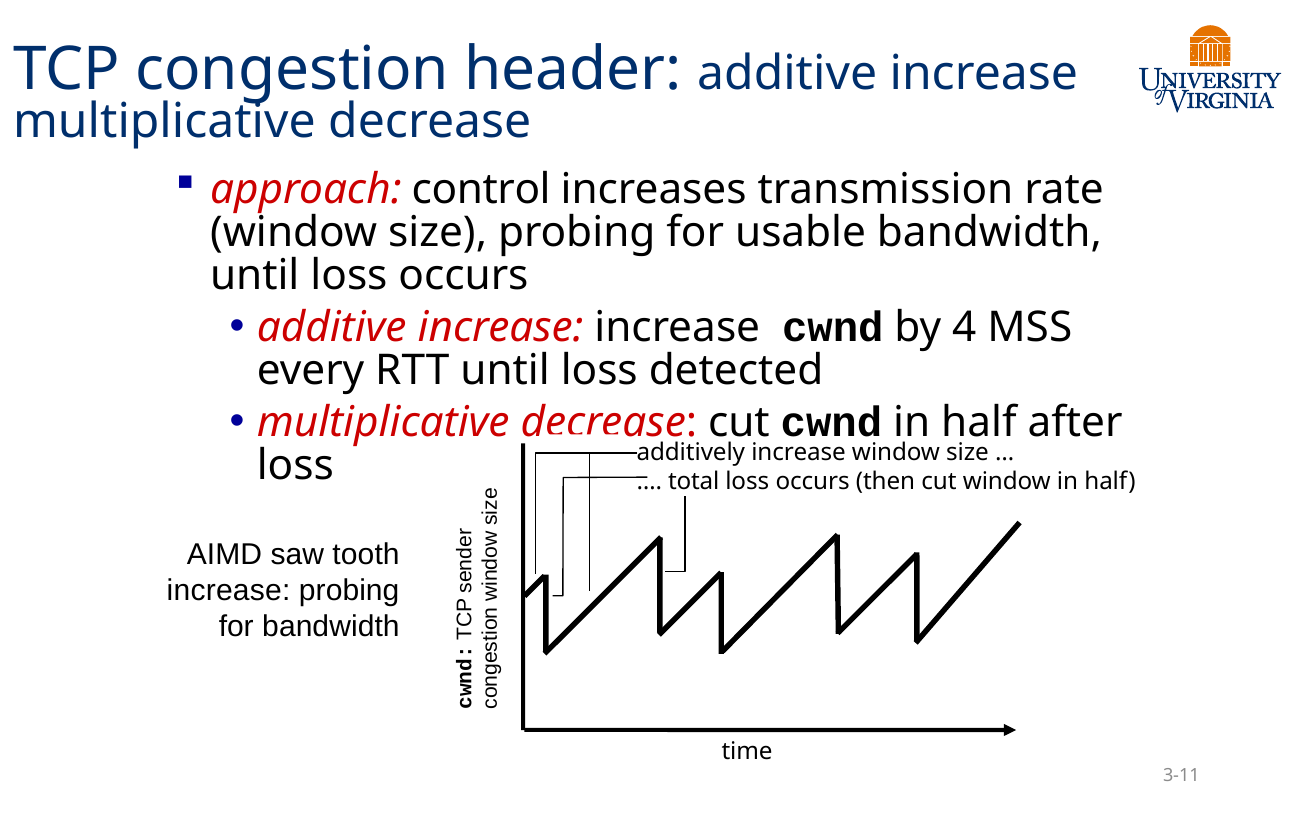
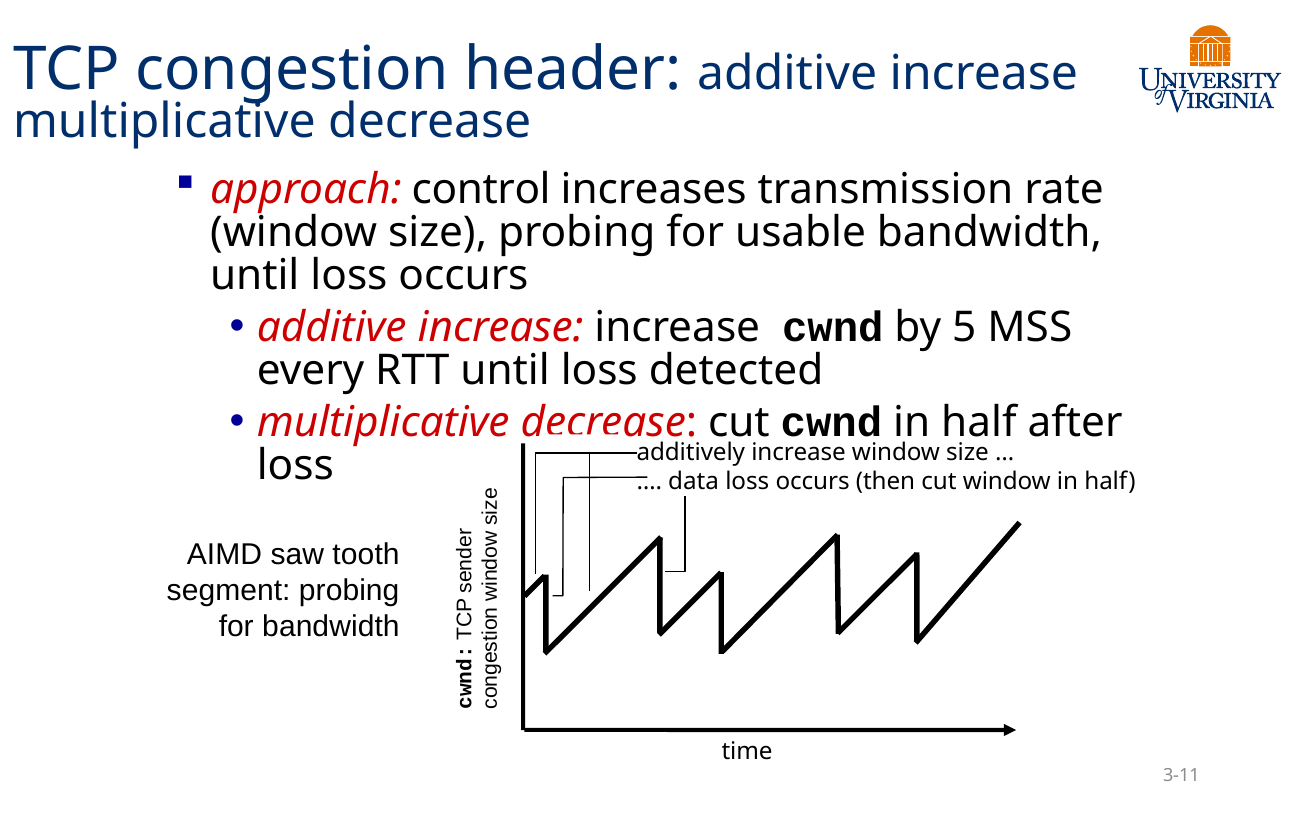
4: 4 -> 5
total: total -> data
increase at (229, 590): increase -> segment
